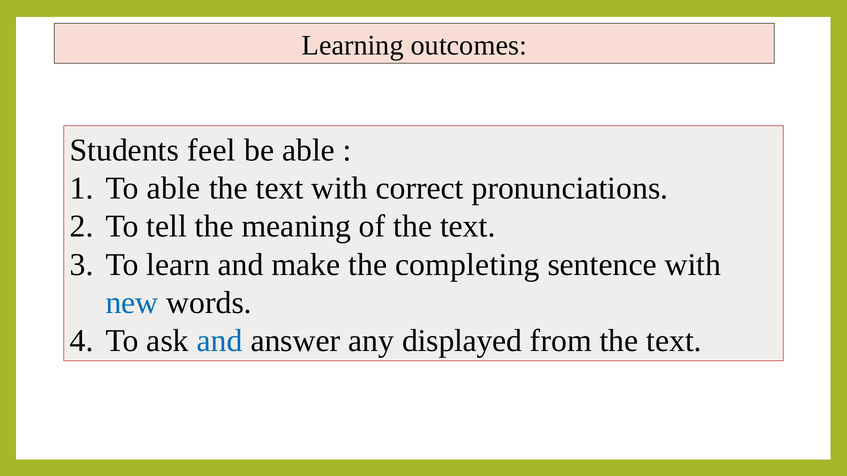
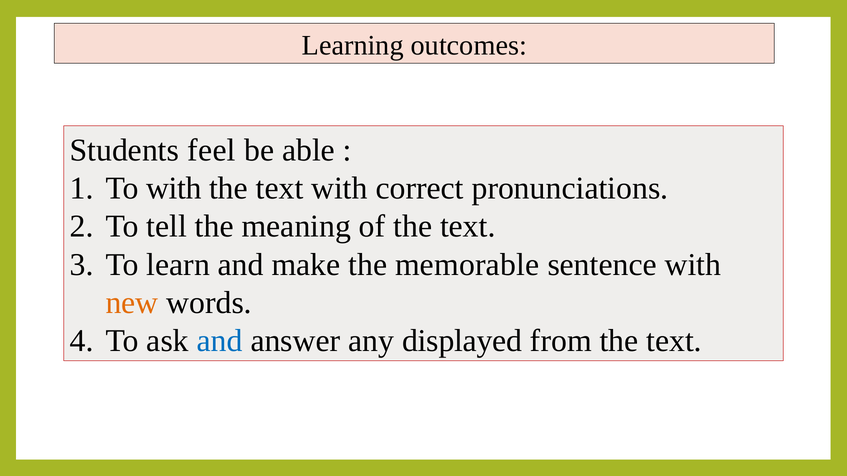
To able: able -> with
completing: completing -> memorable
new colour: blue -> orange
